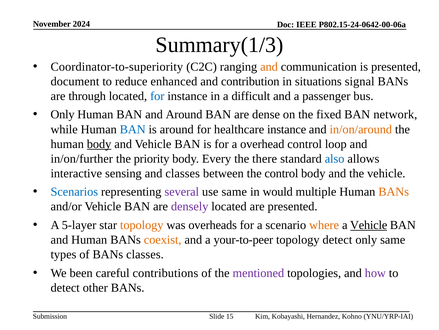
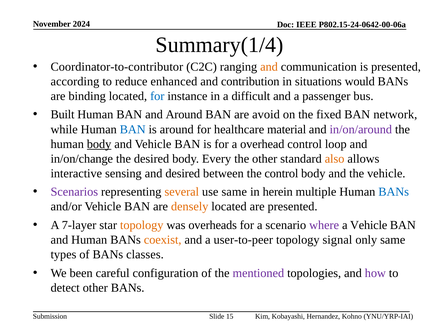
Summary(1/3: Summary(1/3 -> Summary(1/4
Coordinator-to-superiority: Coordinator-to-superiority -> Coordinator-to-contributor
document: document -> according
signal: signal -> would
through: through -> binding
Only at (63, 114): Only -> Built
dense: dense -> avoid
healthcare instance: instance -> material
in/on/around colour: orange -> purple
in/on/further: in/on/further -> in/on/change
the priority: priority -> desired
the there: there -> other
also colour: blue -> orange
and classes: classes -> desired
Scenarios colour: blue -> purple
several colour: purple -> orange
would: would -> herein
BANs at (394, 191) colour: orange -> blue
densely colour: purple -> orange
5-layer: 5-layer -> 7-layer
where colour: orange -> purple
Vehicle at (369, 225) underline: present -> none
your-to-peer: your-to-peer -> user-to-peer
topology detect: detect -> signal
contributions: contributions -> configuration
